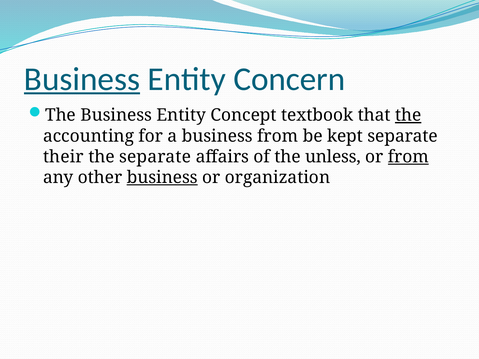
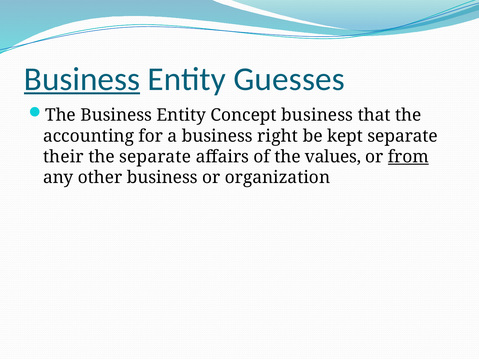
Concern: Concern -> Guesses
Concept textbook: textbook -> business
the at (408, 115) underline: present -> none
business from: from -> right
unless: unless -> values
business at (162, 178) underline: present -> none
